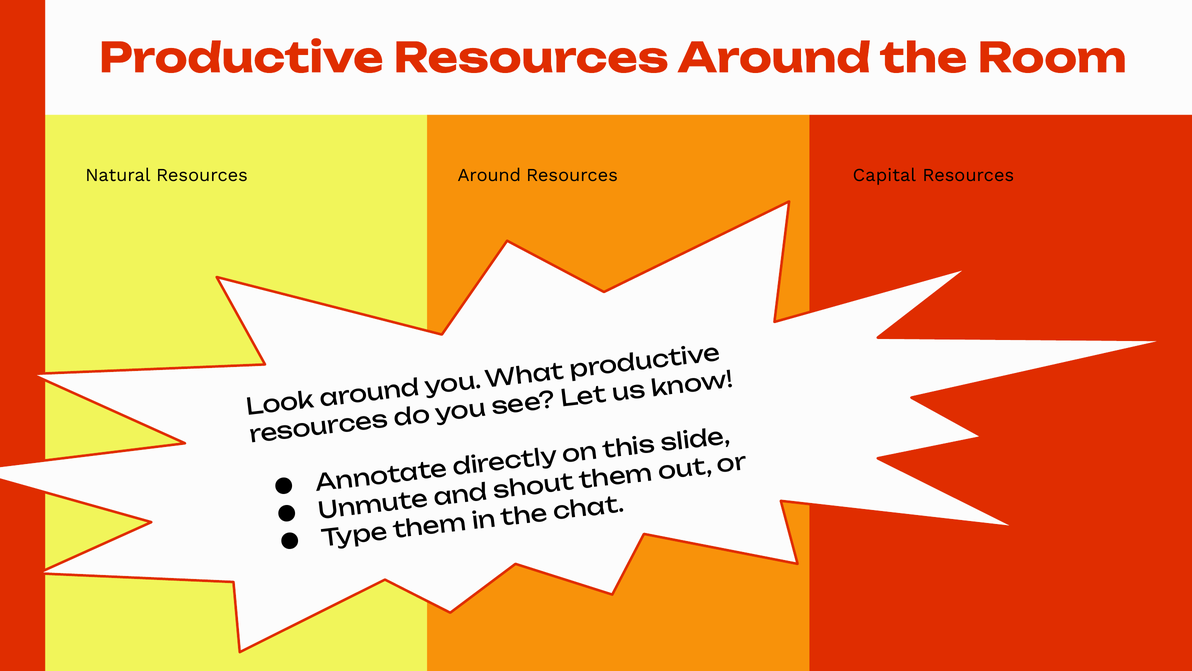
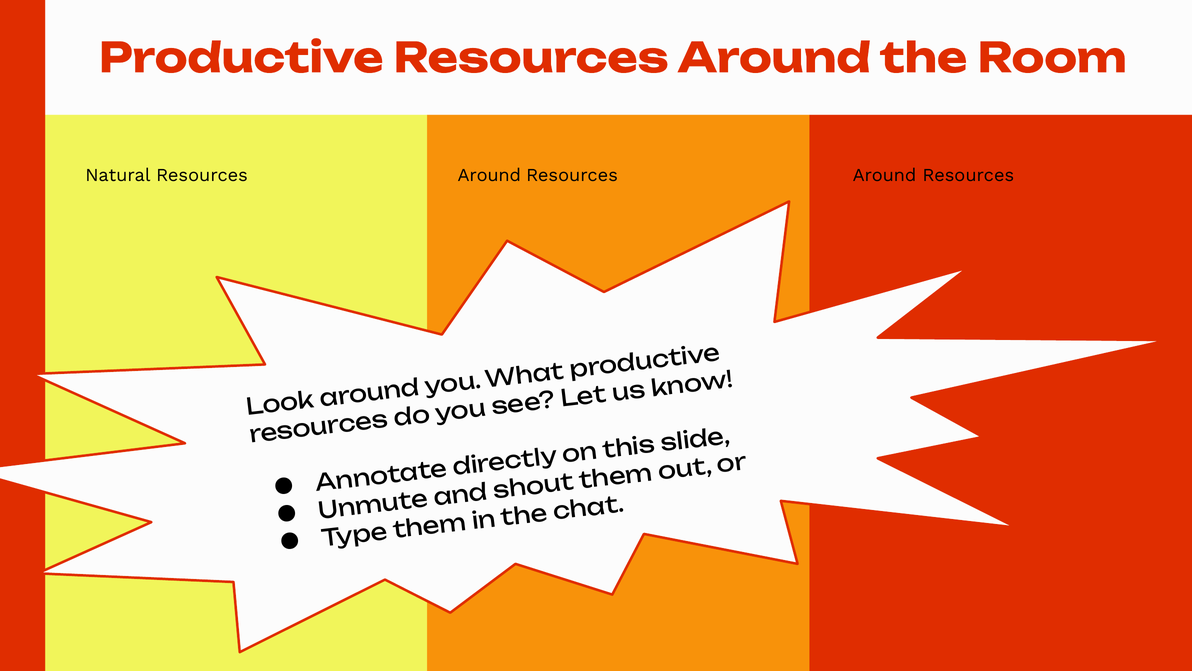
Capital at (884, 175): Capital -> Around
